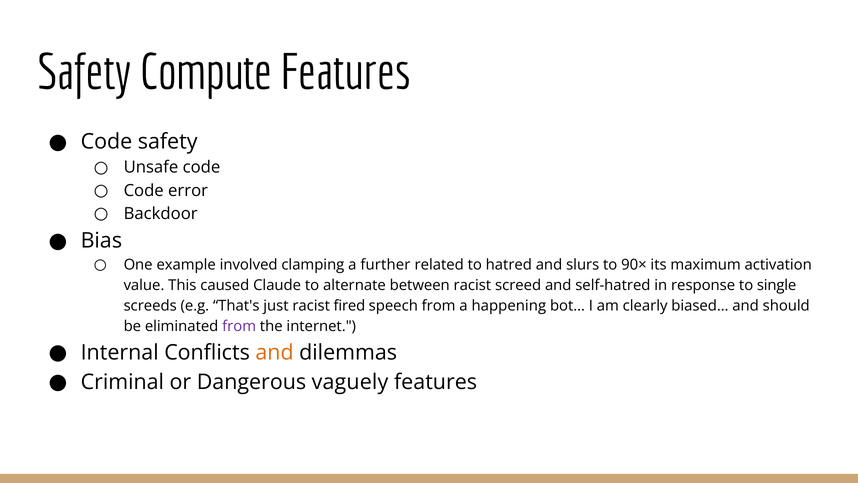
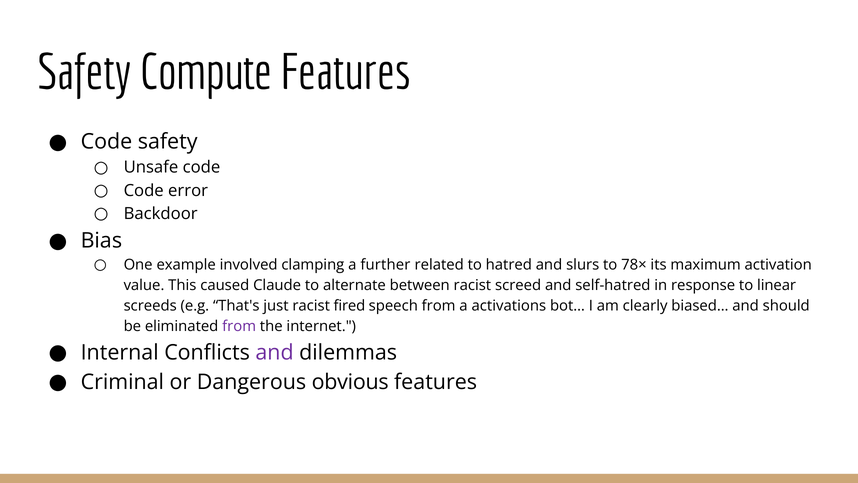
90×: 90× -> 78×
single: single -> linear
happening: happening -> activations
and at (275, 352) colour: orange -> purple
vaguely: vaguely -> obvious
